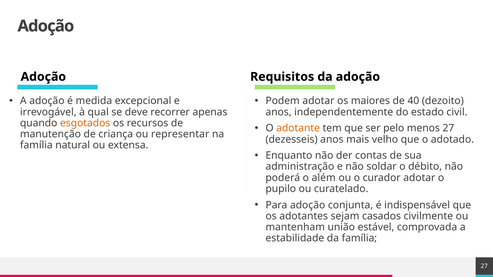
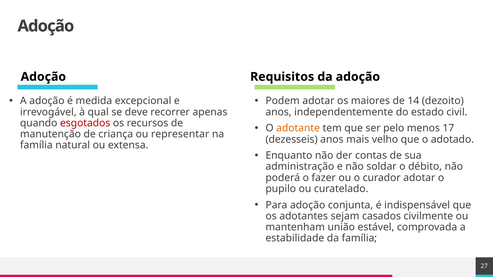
40: 40 -> 14
esgotados colour: orange -> red
menos 27: 27 -> 17
além: além -> fazer
